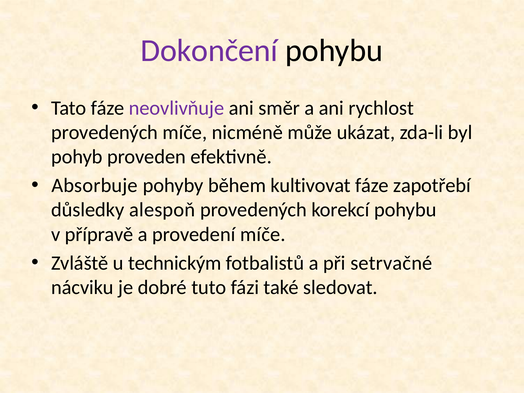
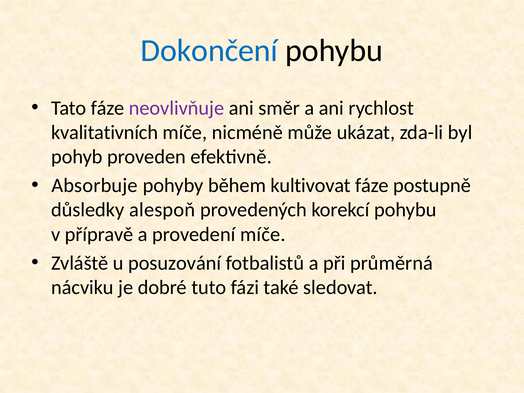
Dokončení colour: purple -> blue
provedených at (105, 132): provedených -> kvalitativních
zapotřebí: zapotřebí -> postupně
technickým: technickým -> posuzování
setrvačné: setrvačné -> průměrná
